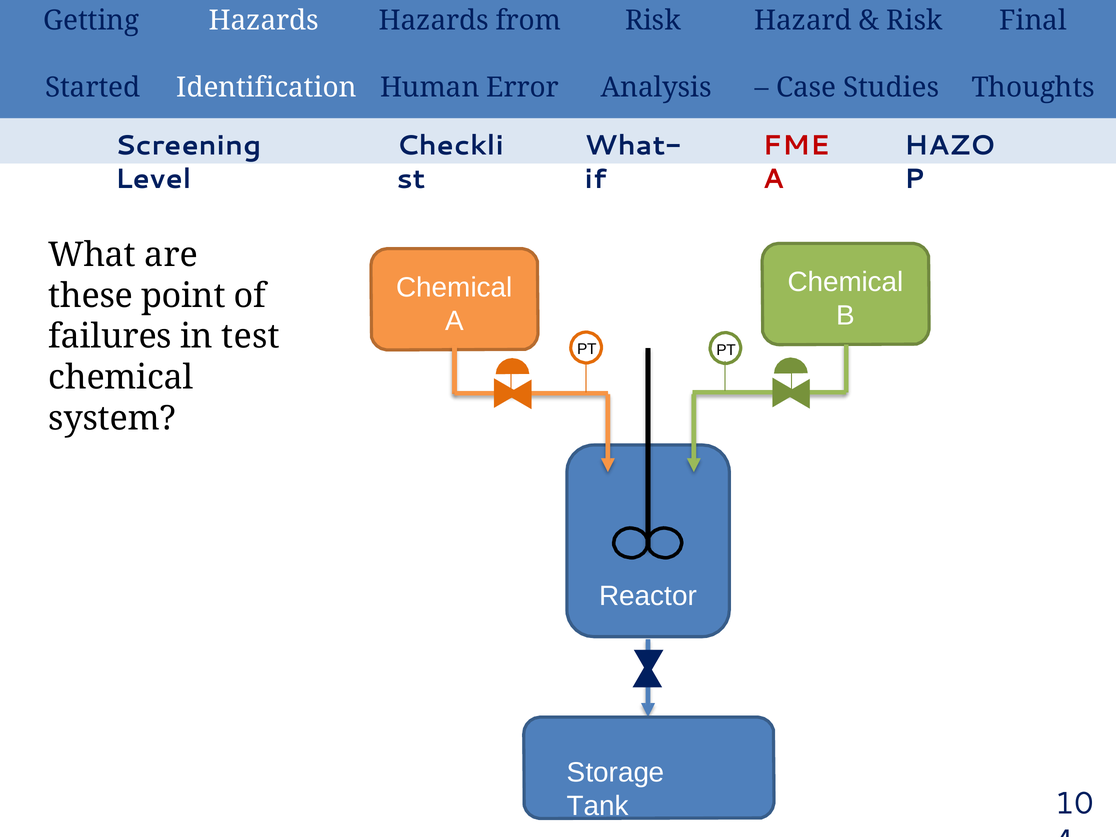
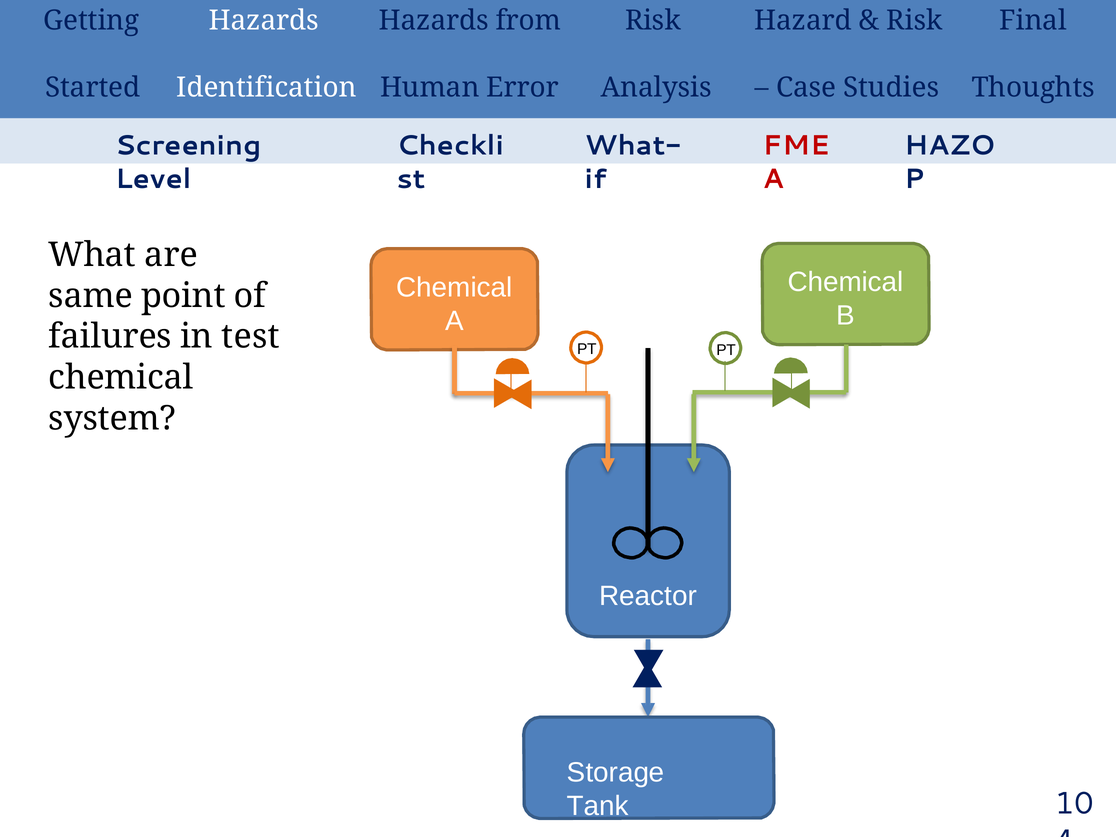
these: these -> same
